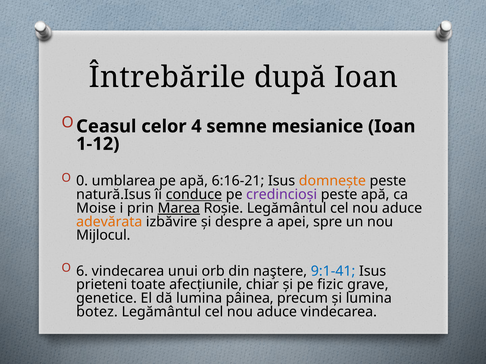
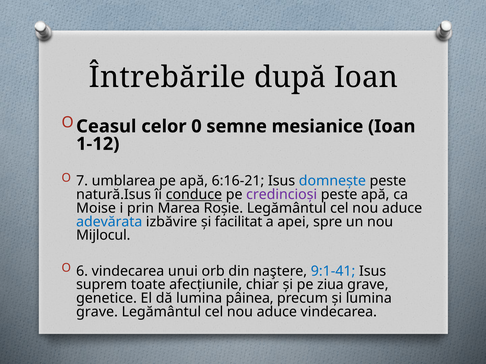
4: 4 -> 0
0: 0 -> 7
domnește colour: orange -> blue
Marea underline: present -> none
adevărata colour: orange -> blue
despre: despre -> facilitat
prieteni: prieteni -> suprem
fizic: fizic -> ziua
botez at (97, 312): botez -> grave
